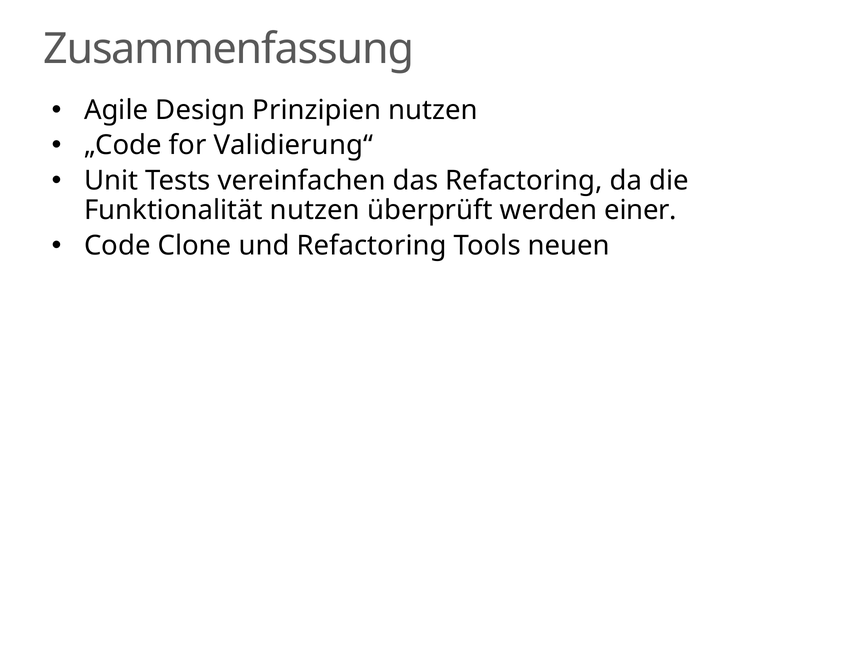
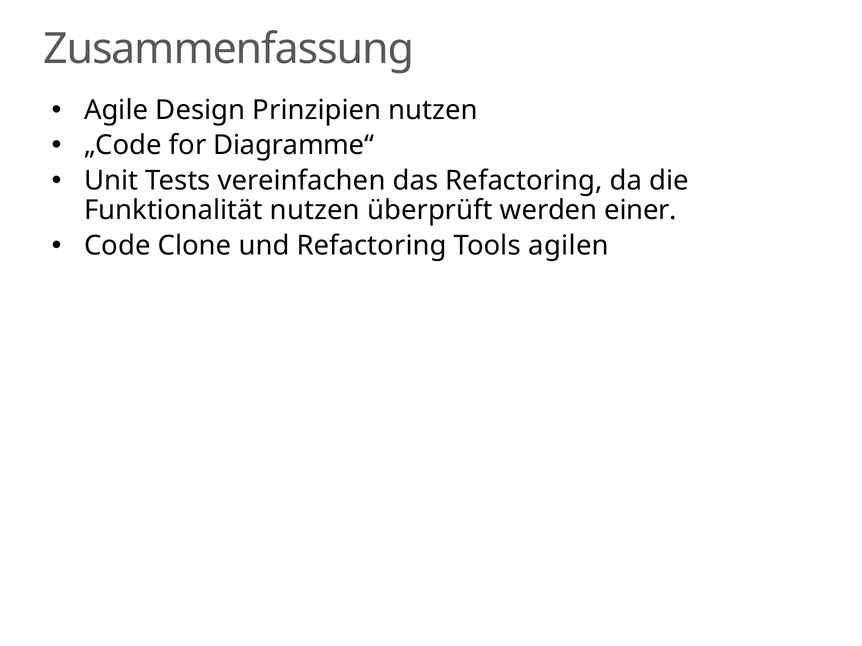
Validierung“: Validierung“ -> Diagramme“
neuen: neuen -> agilen
